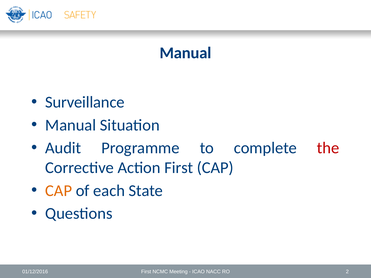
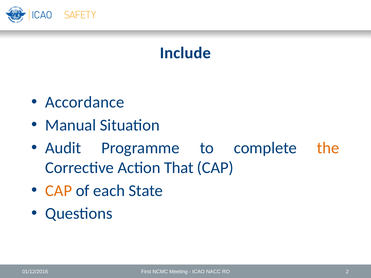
Manual at (185, 53): Manual -> Include
Surveillance: Surveillance -> Accordance
the colour: red -> orange
Action First: First -> That
